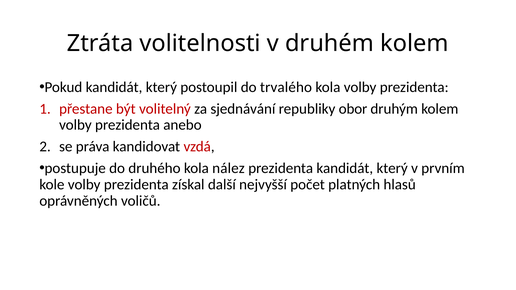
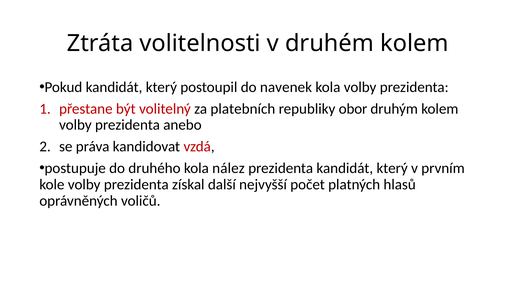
trvalého: trvalého -> navenek
sjednávání: sjednávání -> platebních
